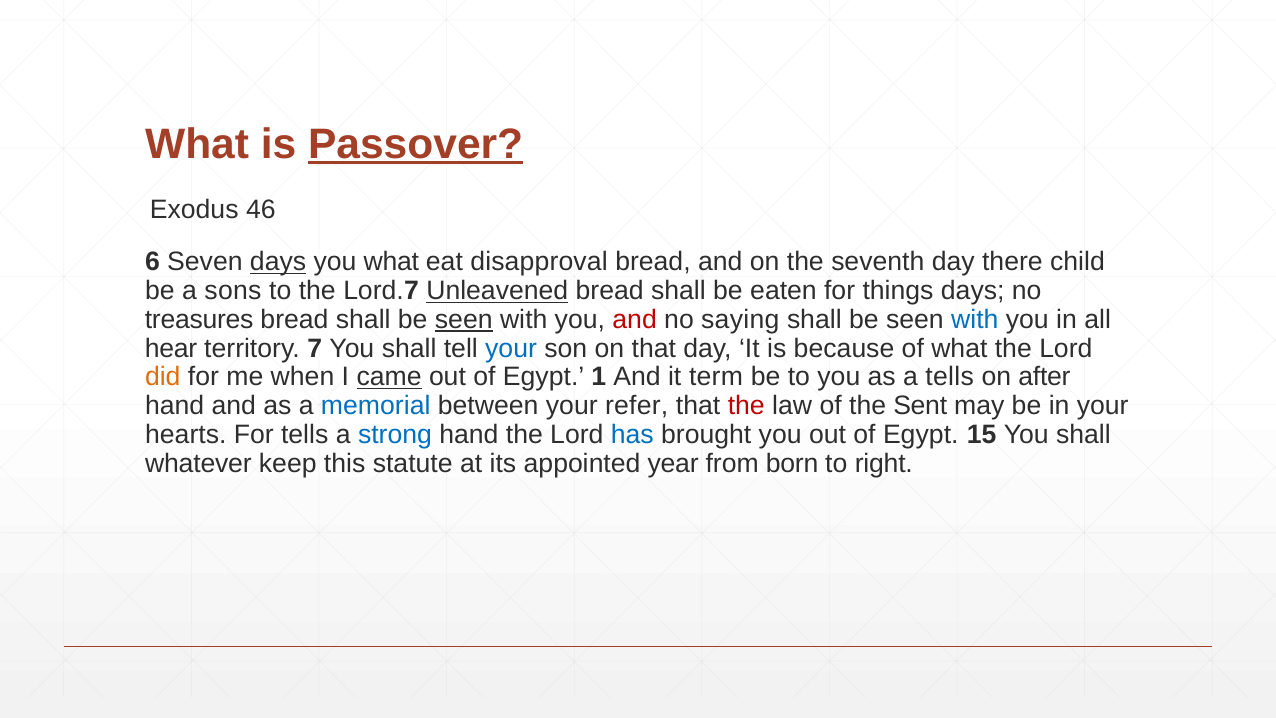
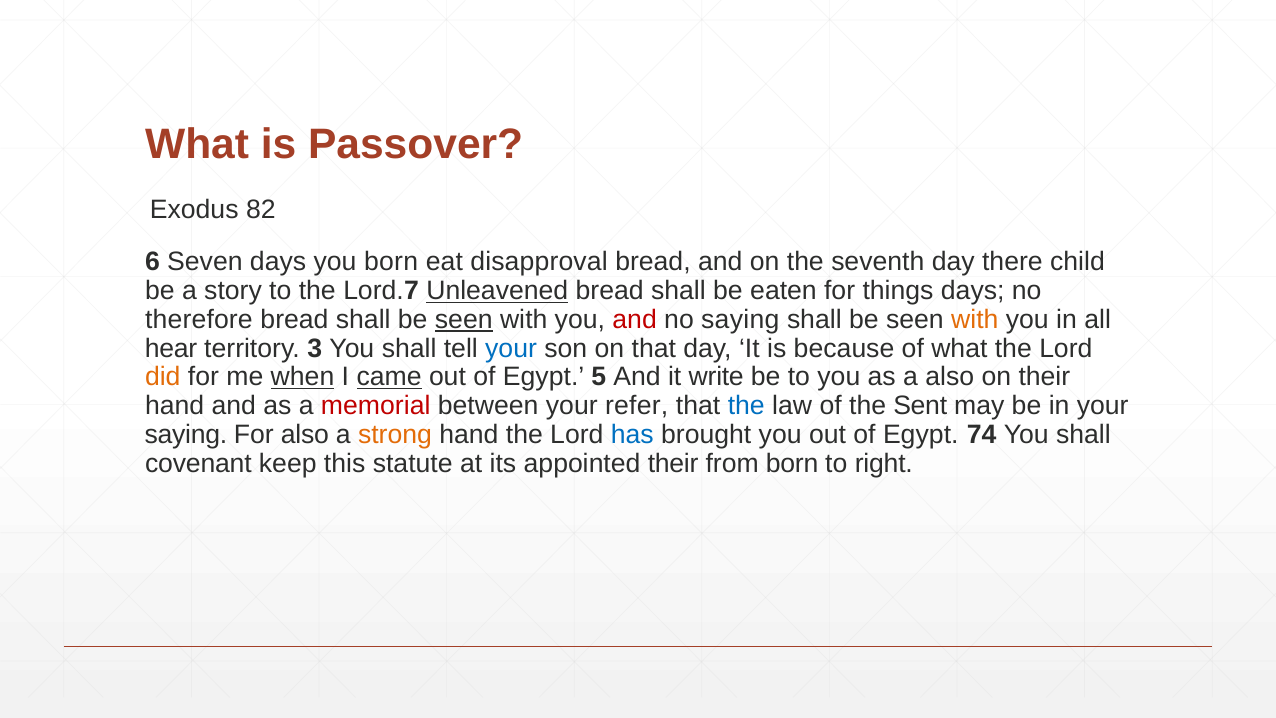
Passover underline: present -> none
46: 46 -> 82
days at (278, 262) underline: present -> none
you what: what -> born
sons: sons -> story
treasures: treasures -> therefore
with at (975, 320) colour: blue -> orange
7: 7 -> 3
when underline: none -> present
1: 1 -> 5
term: term -> write
a tells: tells -> also
on after: after -> their
memorial colour: blue -> red
the at (746, 406) colour: red -> blue
hearts at (186, 434): hearts -> saying
For tells: tells -> also
strong colour: blue -> orange
15: 15 -> 74
whatever: whatever -> covenant
appointed year: year -> their
